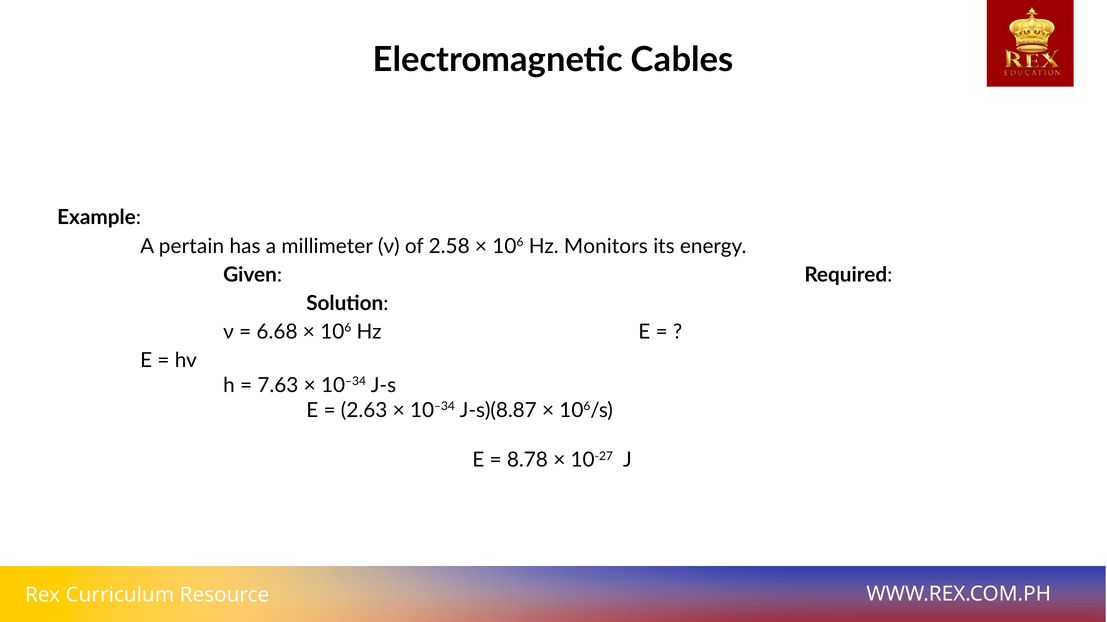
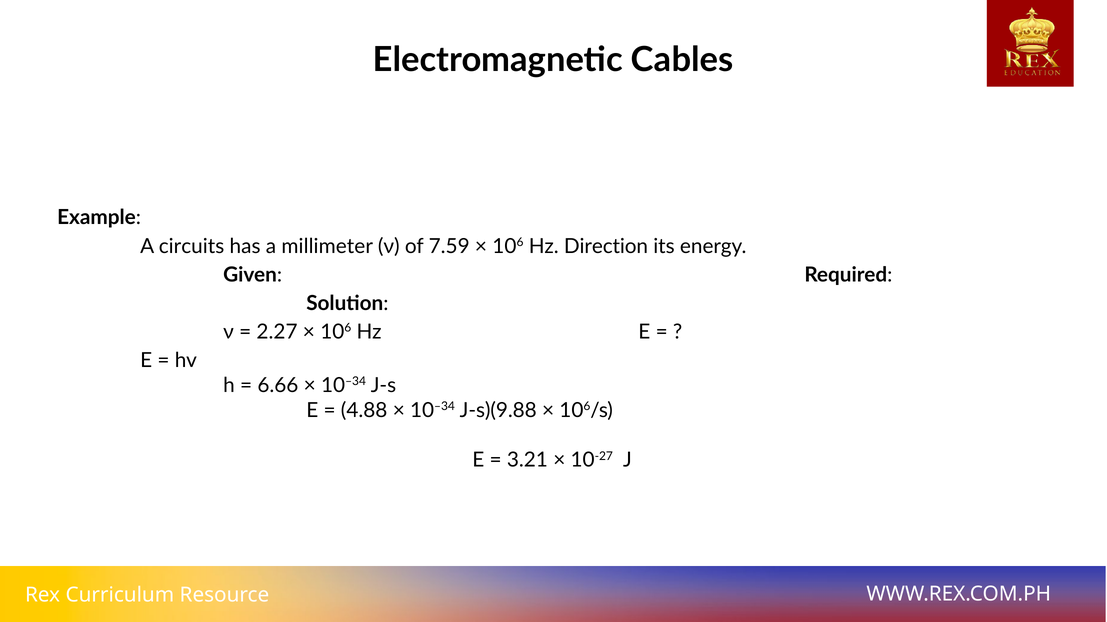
pertain: pertain -> circuits
2.58: 2.58 -> 7.59
Monitors: Monitors -> Direction
6.68: 6.68 -> 2.27
7.63: 7.63 -> 6.66
2.63: 2.63 -> 4.88
J-s)(8.87: J-s)(8.87 -> J-s)(9.88
8.78: 8.78 -> 3.21
